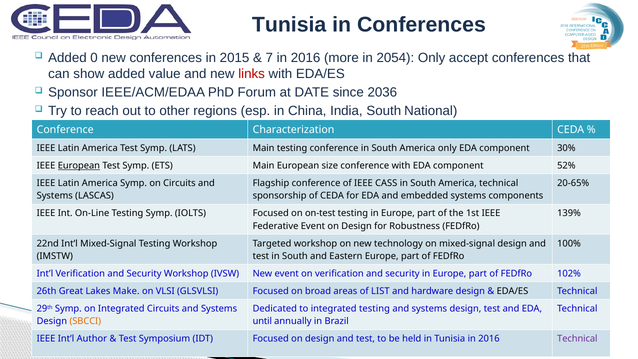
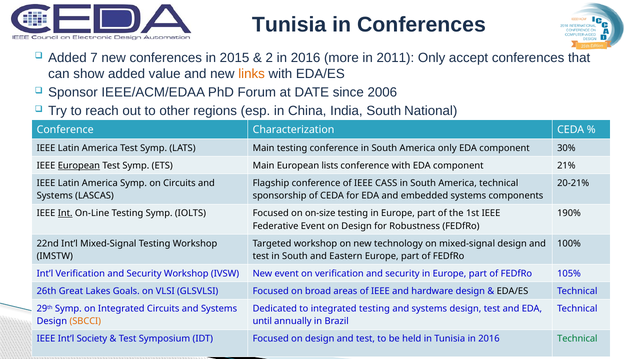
0: 0 -> 7
7: 7 -> 2
2054: 2054 -> 2011
links colour: red -> orange
2036: 2036 -> 2006
size: size -> lists
52%: 52% -> 21%
20-65%: 20-65% -> 20-21%
Int underline: none -> present
on-test: on-test -> on-size
139%: 139% -> 190%
102%: 102% -> 105%
Make: Make -> Goals
areas of LIST: LIST -> IEEE
Author: Author -> Society
Technical at (577, 339) colour: purple -> green
